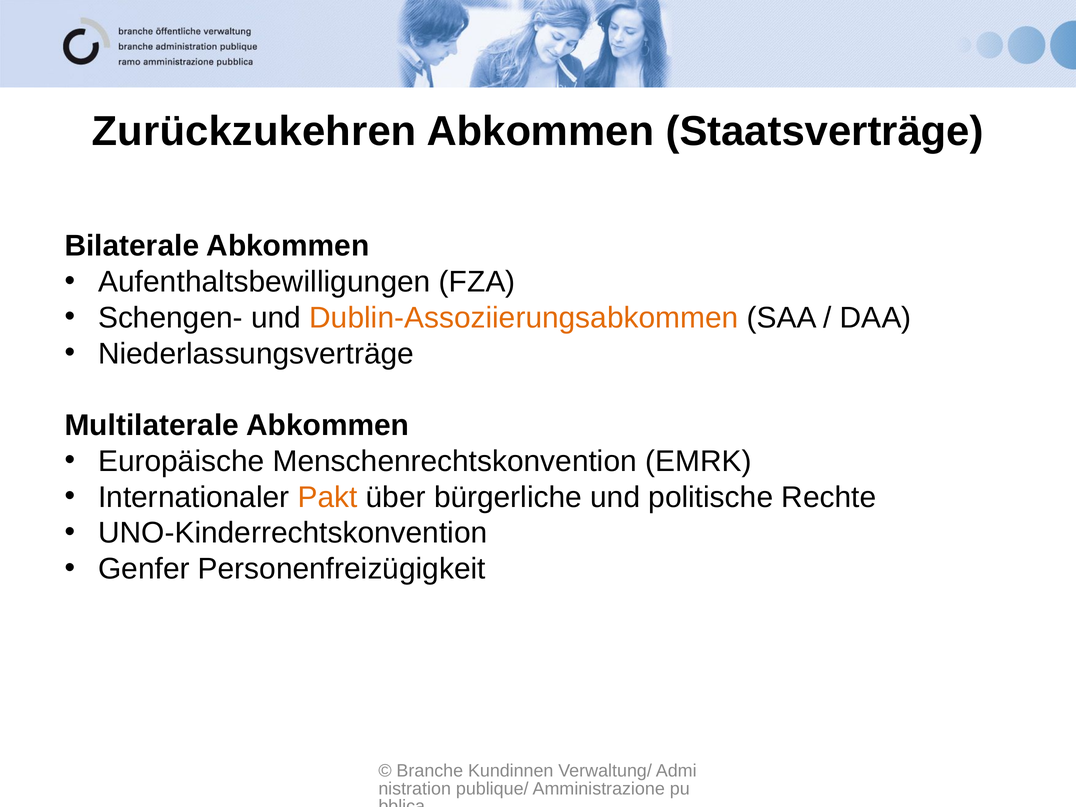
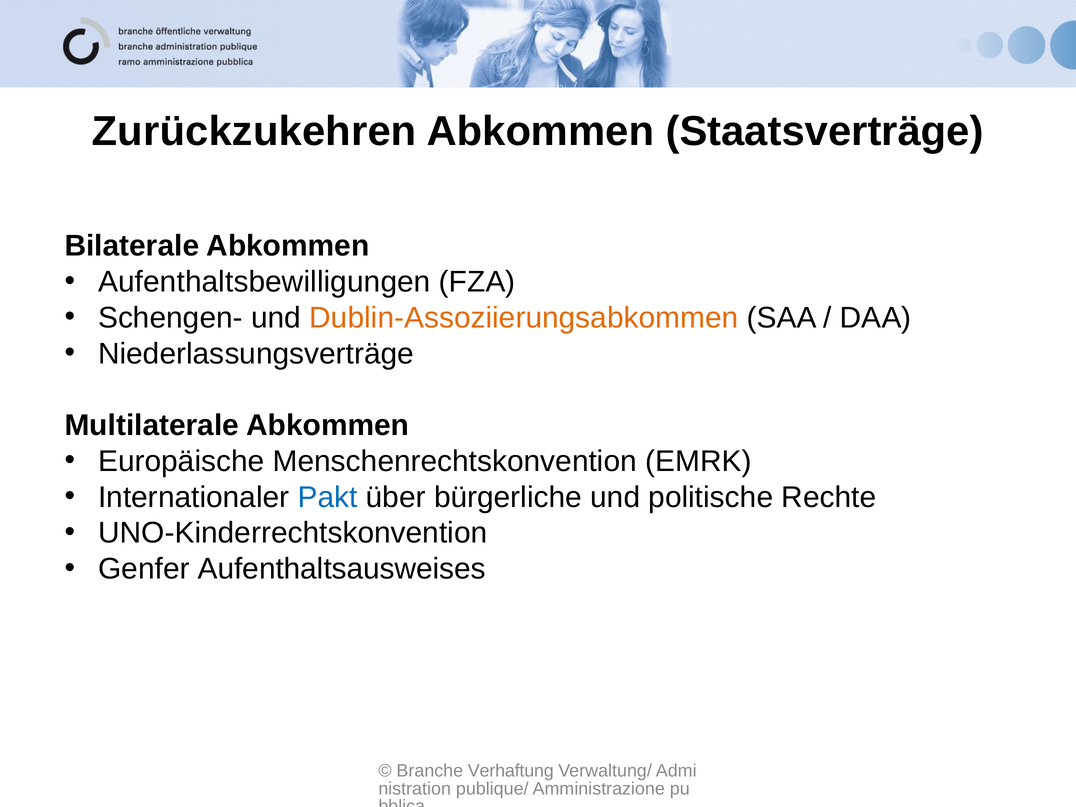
Pakt colour: orange -> blue
Personenfreizügigkeit: Personenfreizügigkeit -> Aufenthaltsausweises
Kundinnen: Kundinnen -> Verhaftung
